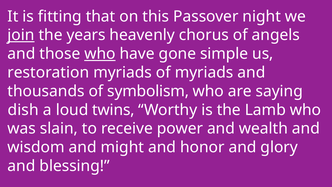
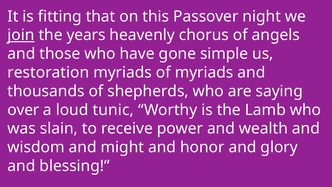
who at (100, 54) underline: present -> none
symbolism: symbolism -> shepherds
dish: dish -> over
twins: twins -> tunic
